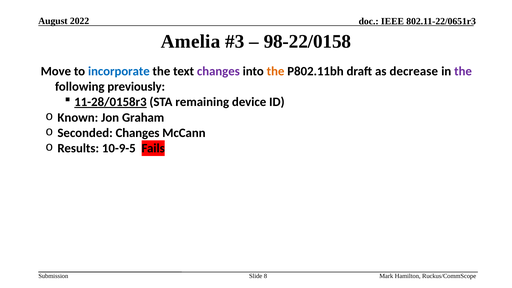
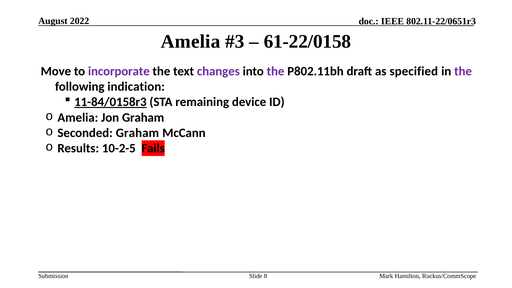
98-22/0158: 98-22/0158 -> 61-22/0158
incorporate colour: blue -> purple
the at (276, 71) colour: orange -> purple
decrease: decrease -> specified
previously: previously -> indication
11-28/0158r3: 11-28/0158r3 -> 11-84/0158r3
Known at (78, 118): Known -> Amelia
Seconded Changes: Changes -> Graham
10-9-5: 10-9-5 -> 10-2-5
